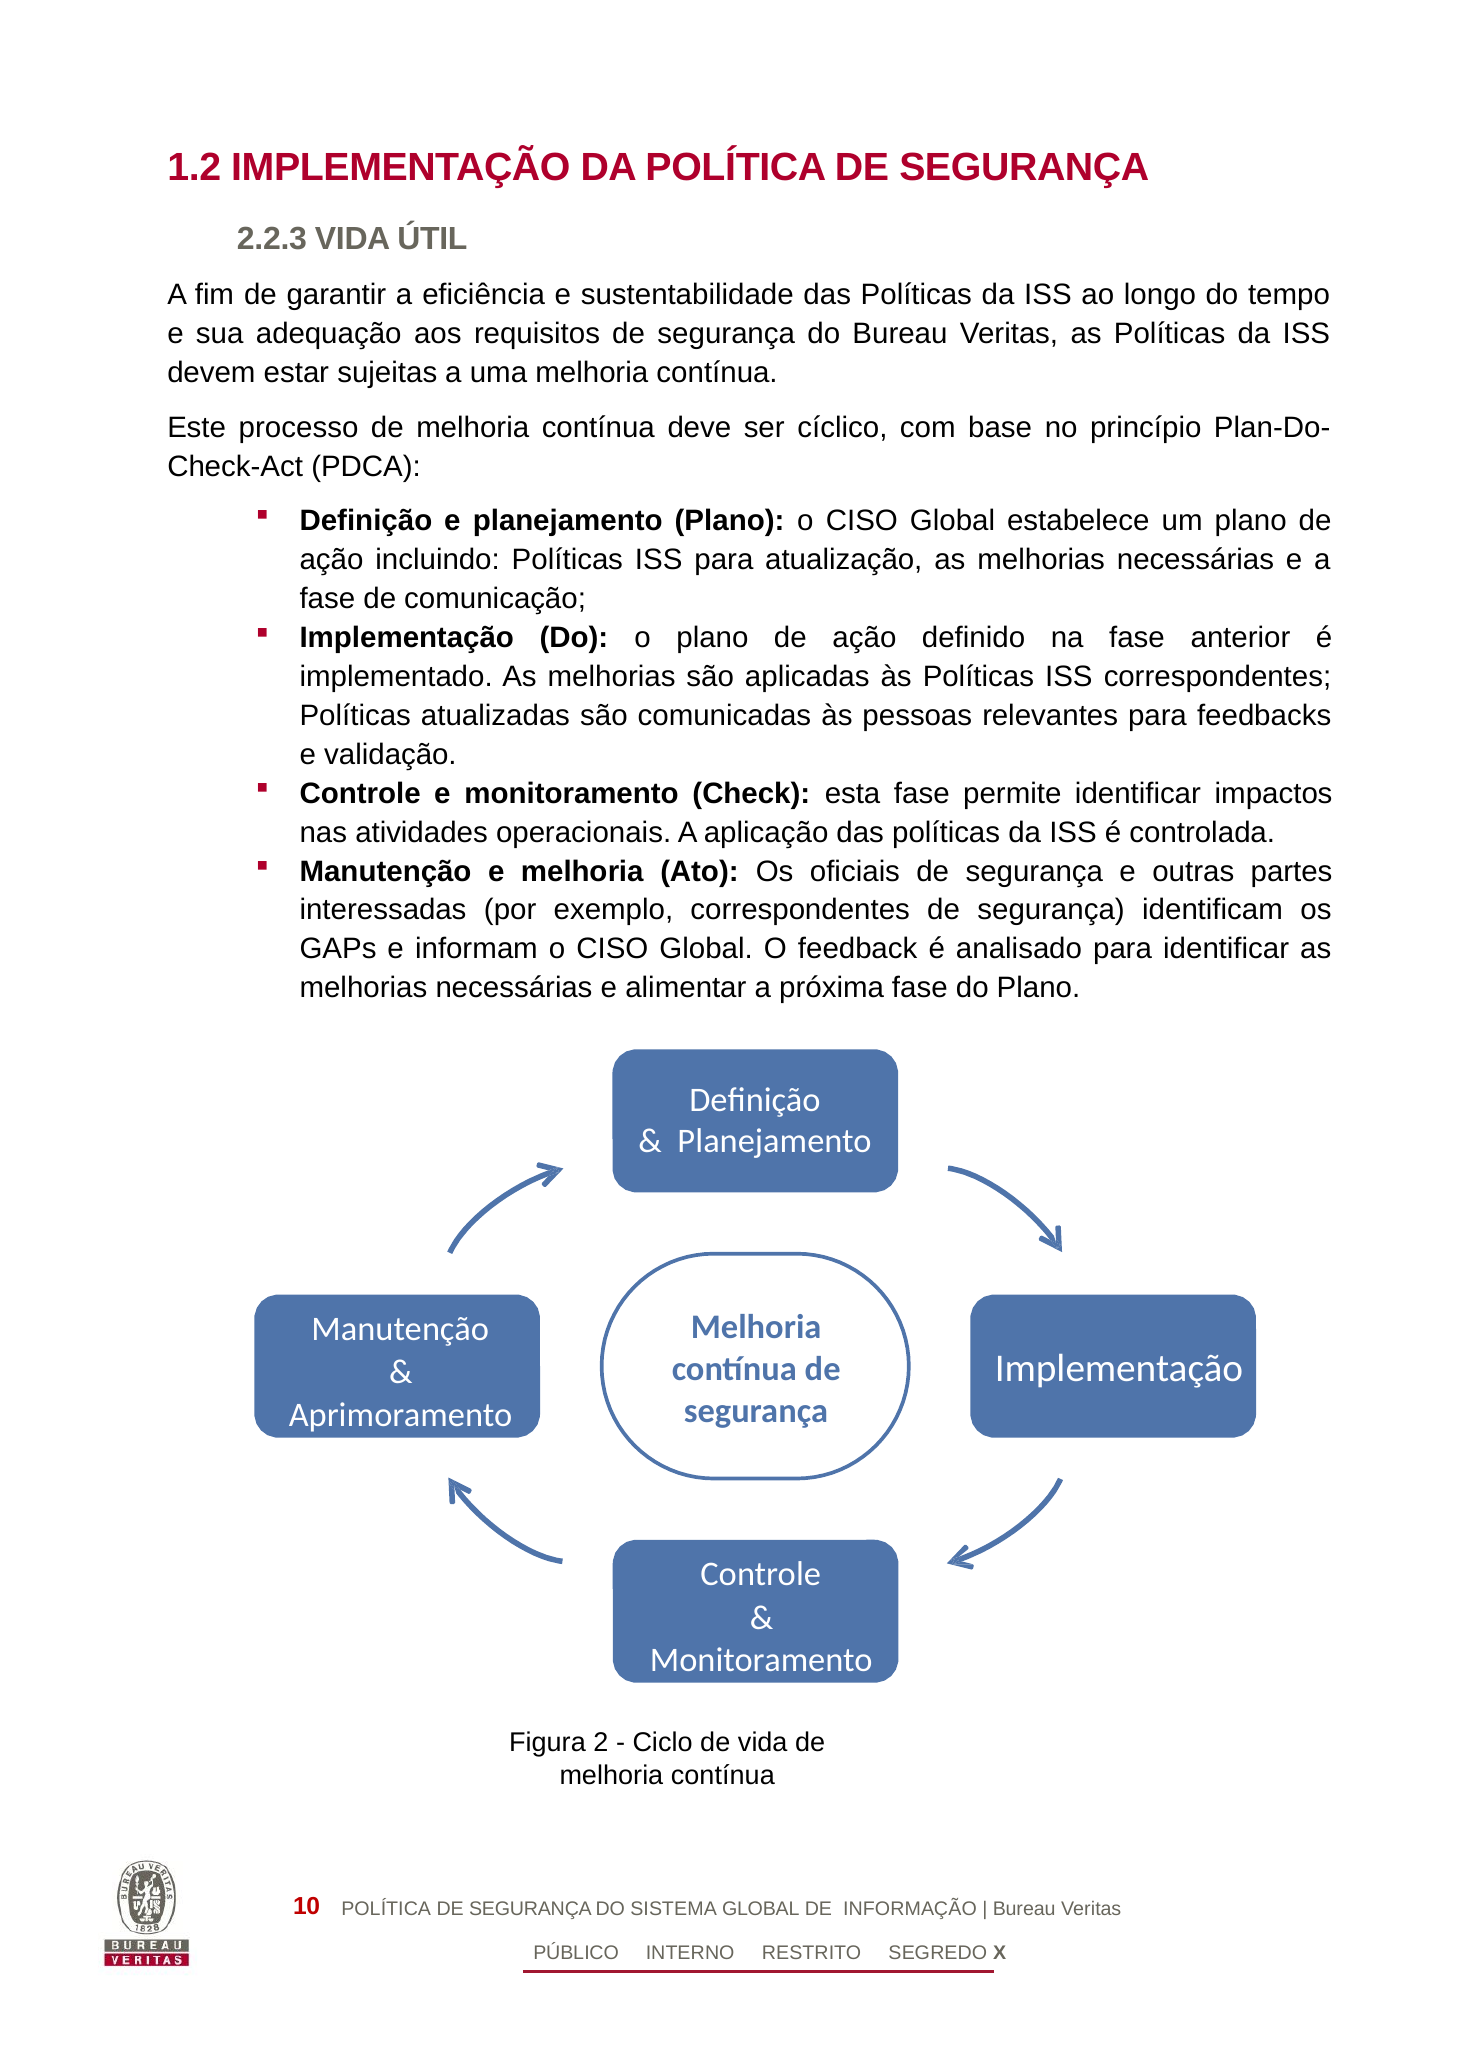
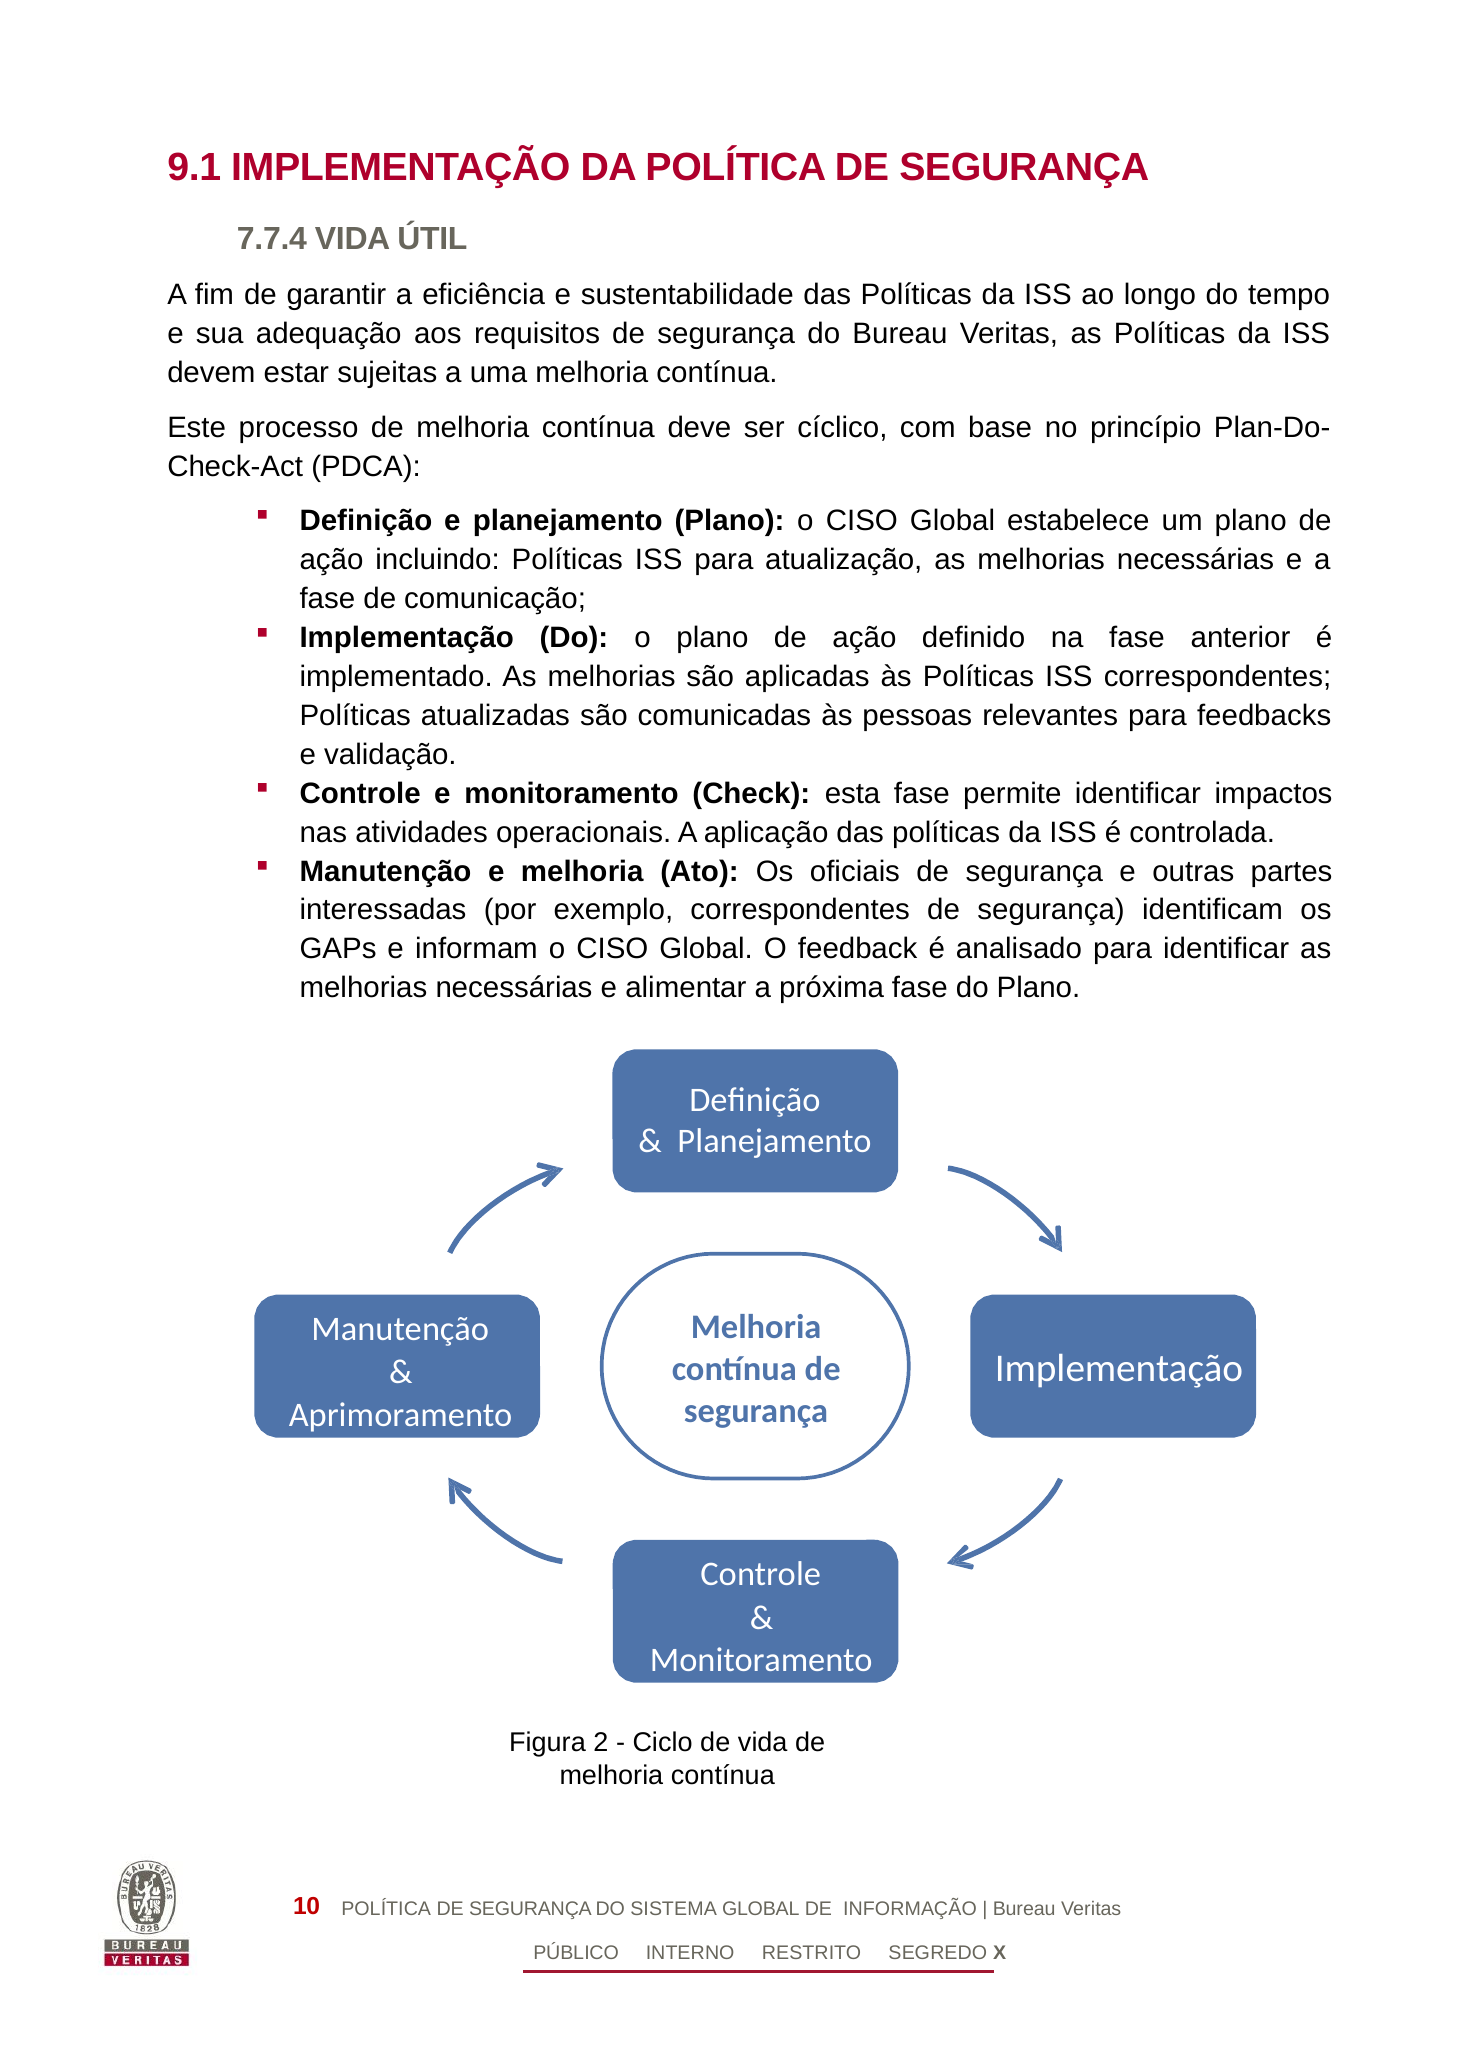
1.2: 1.2 -> 9.1
2.2.3: 2.2.3 -> 7.7.4
